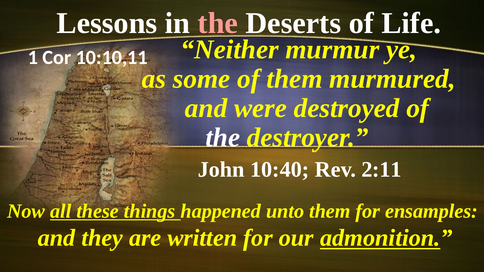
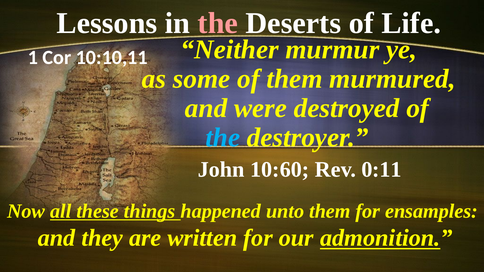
the at (223, 138) colour: white -> light blue
10:40: 10:40 -> 10:60
2:11: 2:11 -> 0:11
